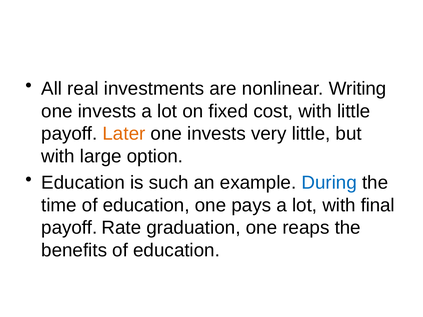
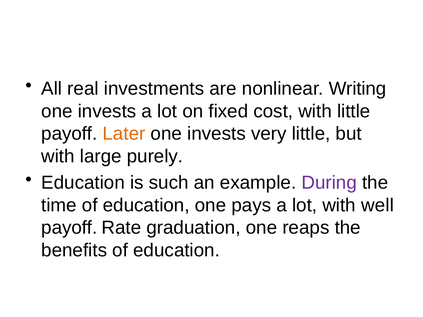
option: option -> purely
During colour: blue -> purple
final: final -> well
